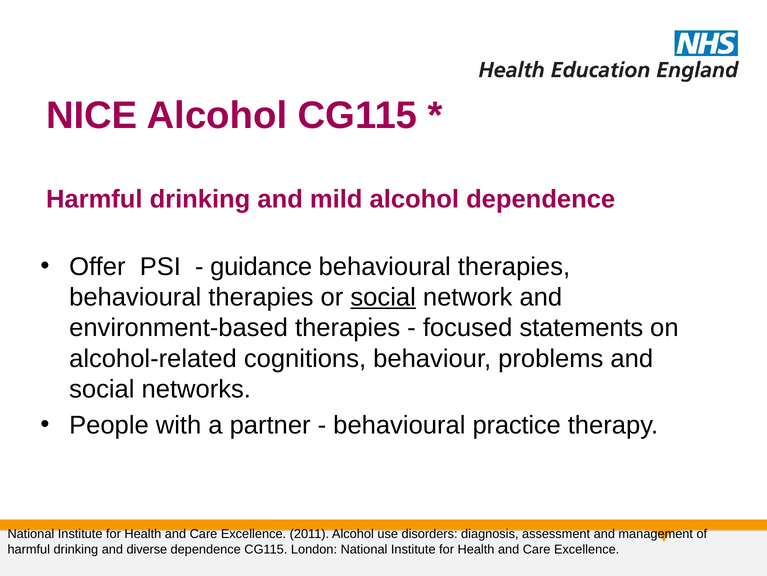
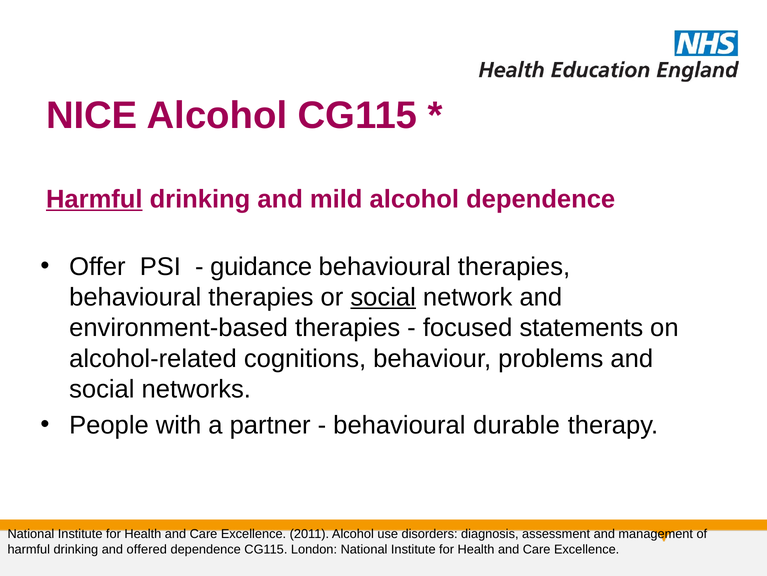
Harmful at (94, 199) underline: none -> present
practice: practice -> durable
diverse: diverse -> offered
